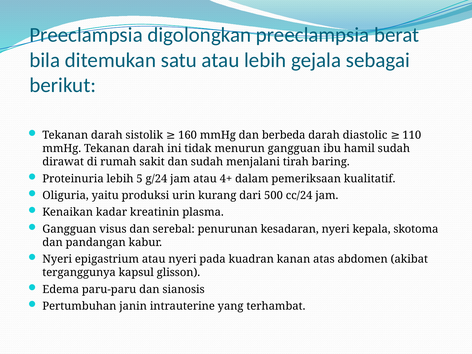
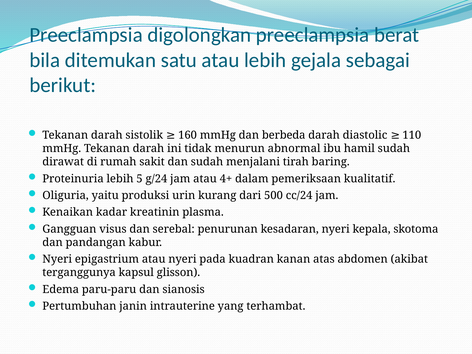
menurun gangguan: gangguan -> abnormal
